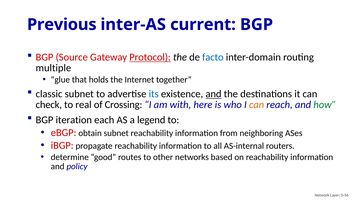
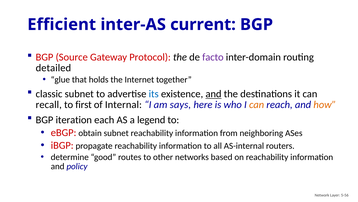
Previous: Previous -> Efficient
Protocol underline: present -> none
facto colour: blue -> purple
multiple: multiple -> detailed
check: check -> recall
real: real -> first
Crossing: Crossing -> Internal
with: with -> says
how colour: green -> orange
